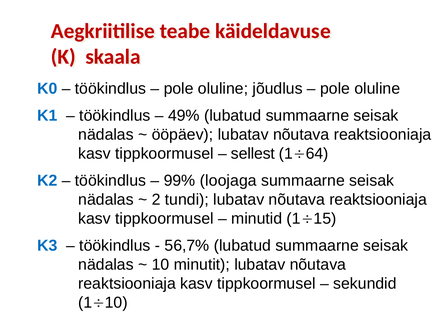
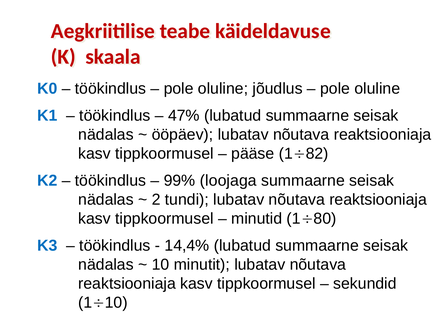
49%: 49% -> 47%
sellest: sellest -> pääse
64: 64 -> 82
15: 15 -> 80
56,7%: 56,7% -> 14,4%
